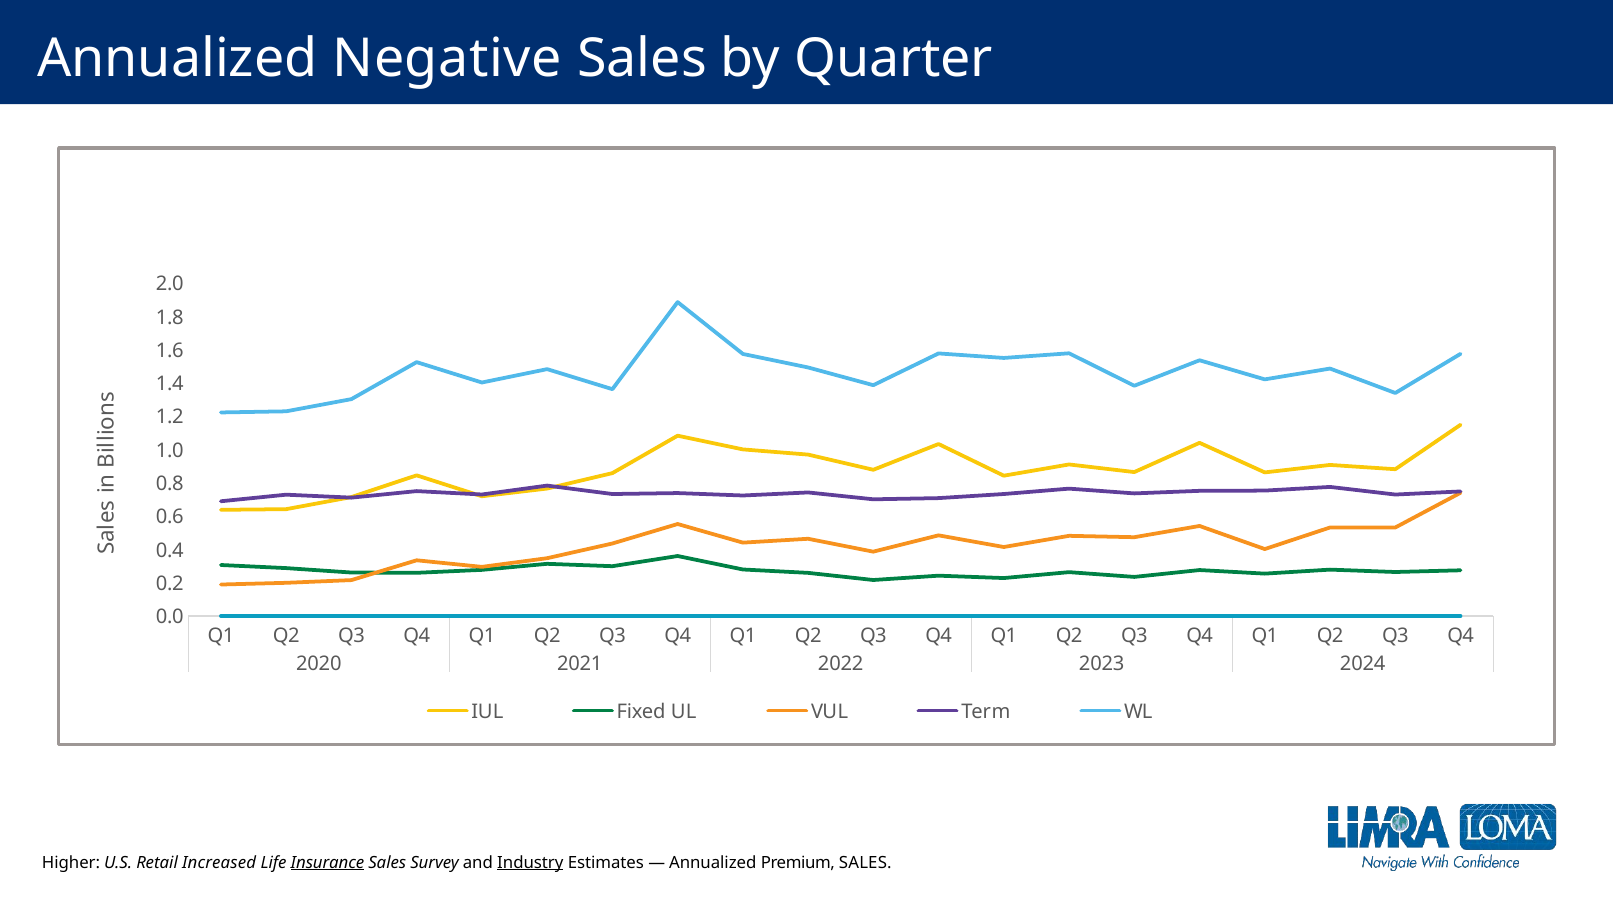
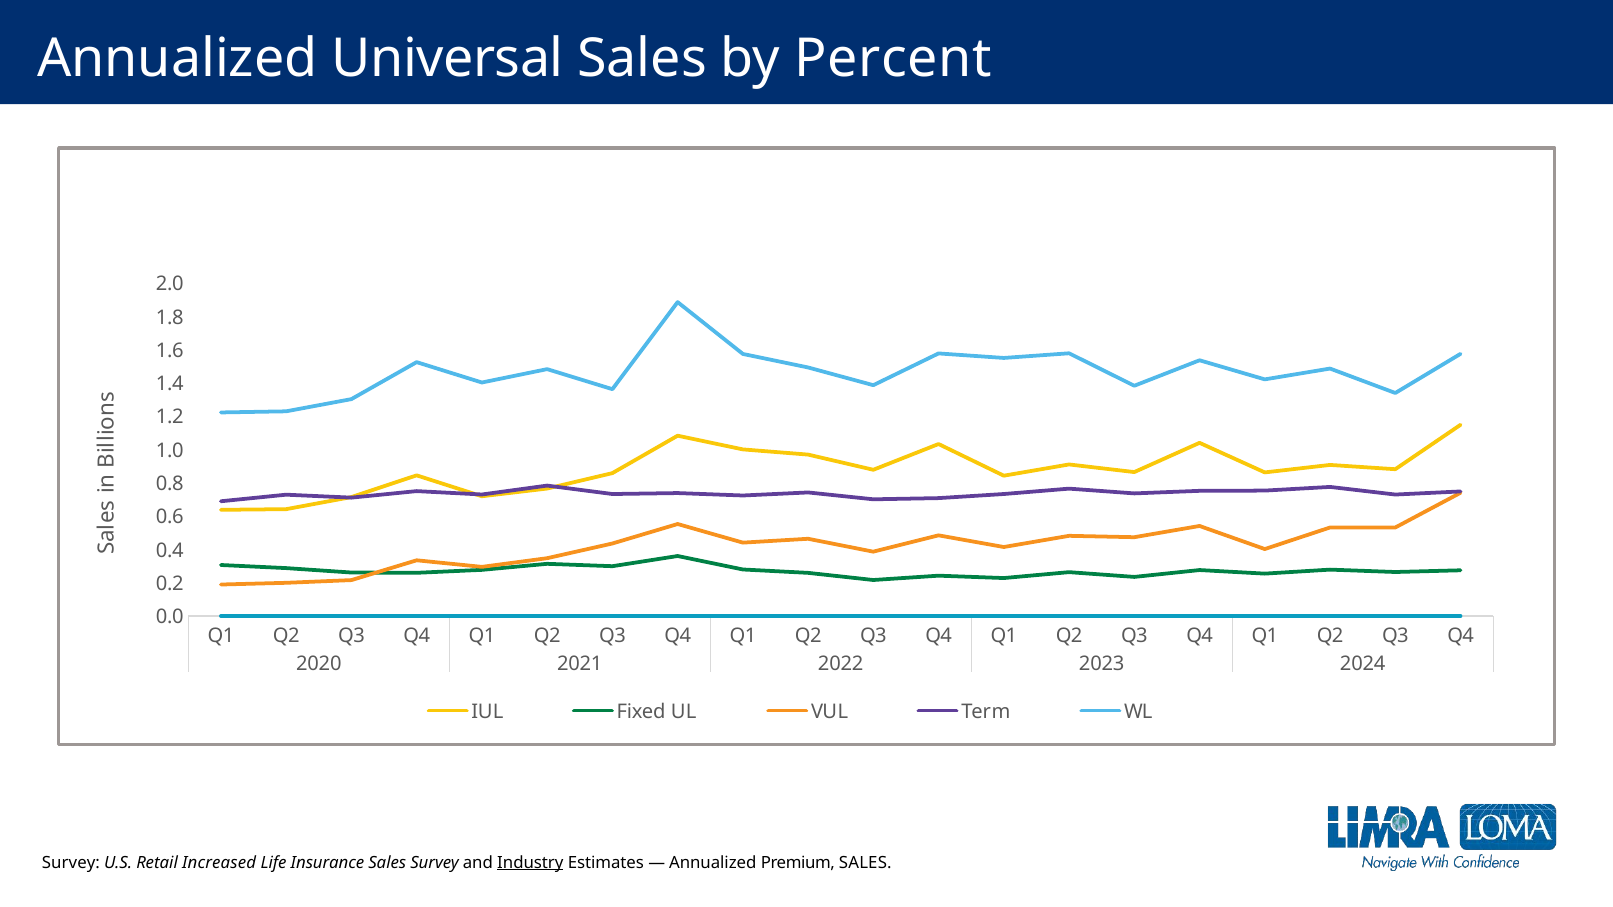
Negative: Negative -> Universal
Quarter: Quarter -> Percent
Higher at (71, 863): Higher -> Survey
Insurance underline: present -> none
